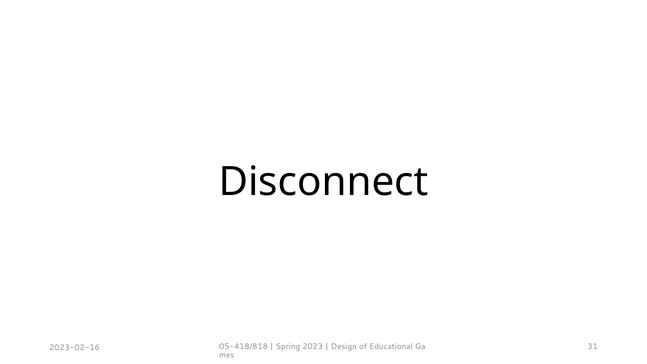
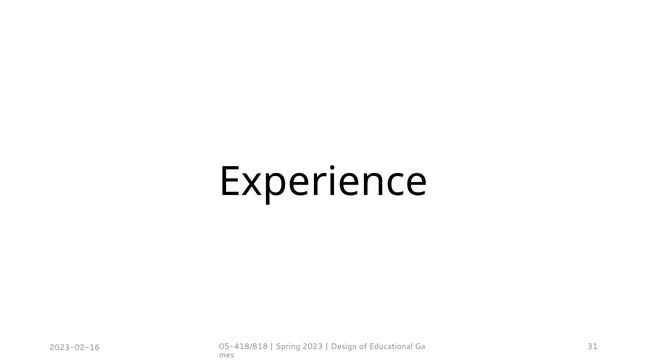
Disconnect: Disconnect -> Experience
